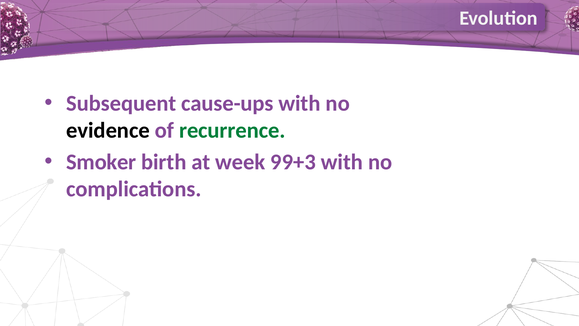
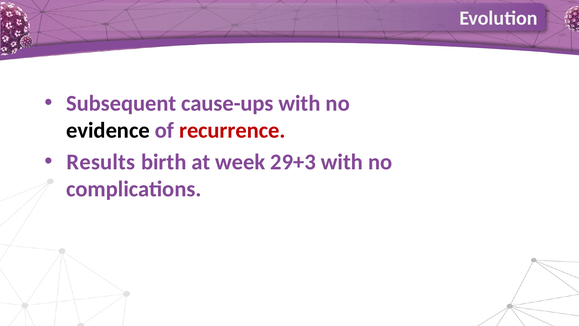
recurrence colour: green -> red
Smoker: Smoker -> Results
99+3: 99+3 -> 29+3
